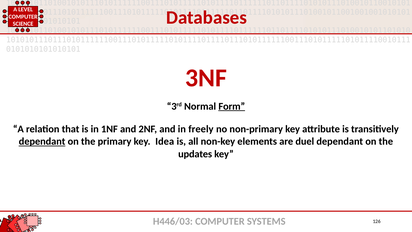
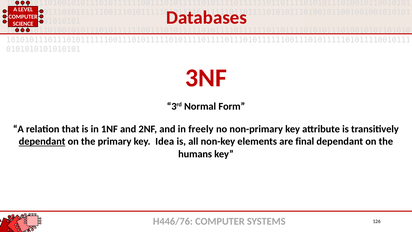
Form underline: present -> none
duel: duel -> final
updates: updates -> humans
H446/03: H446/03 -> H446/76
